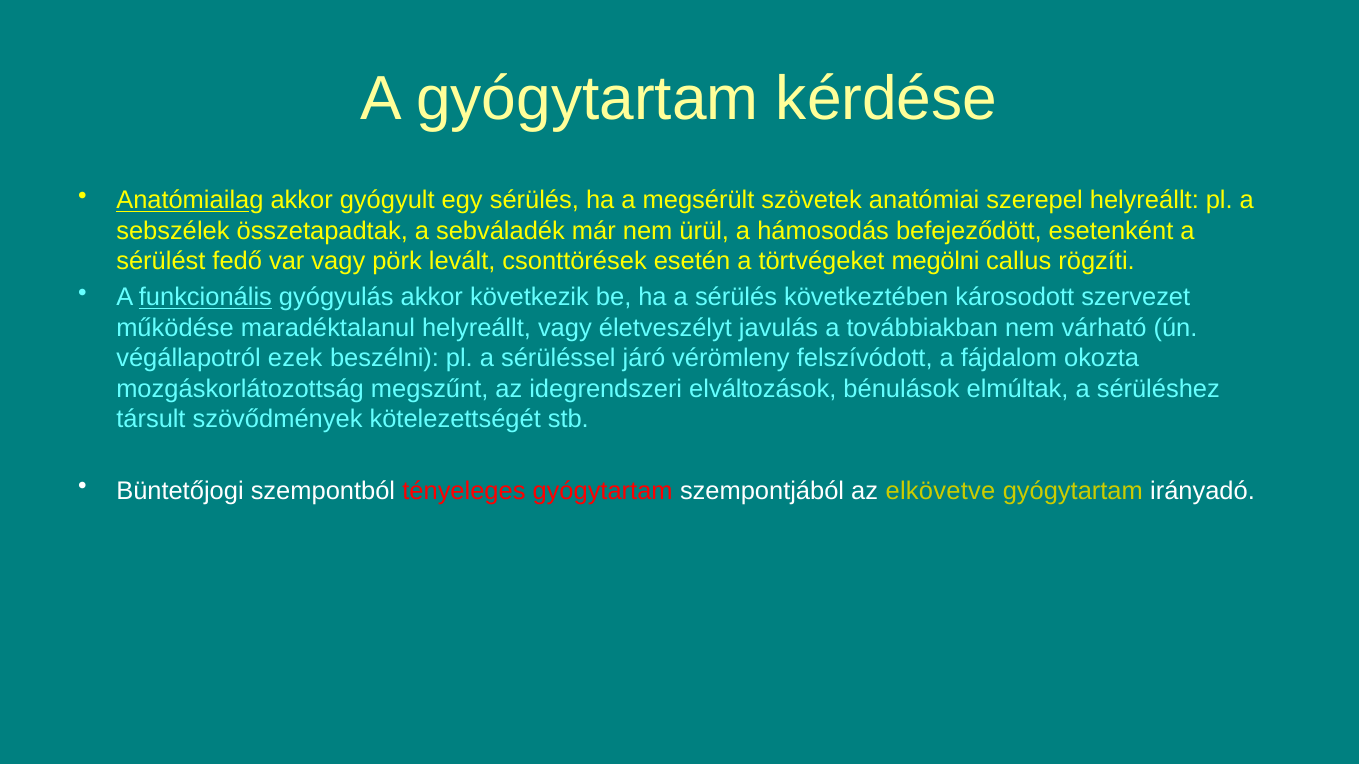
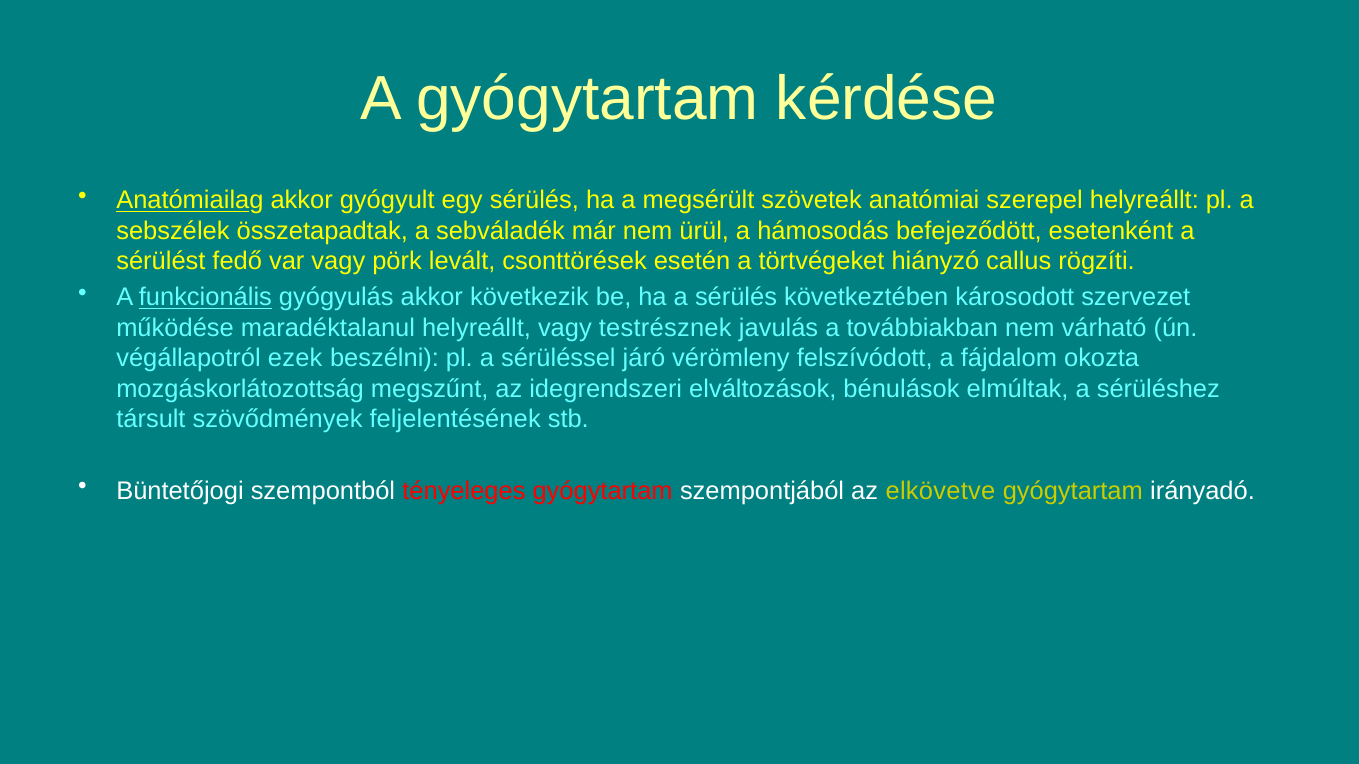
megölni: megölni -> hiányzó
életveszélyt: életveszélyt -> testrésznek
kötelezettségét: kötelezettségét -> feljelentésének
